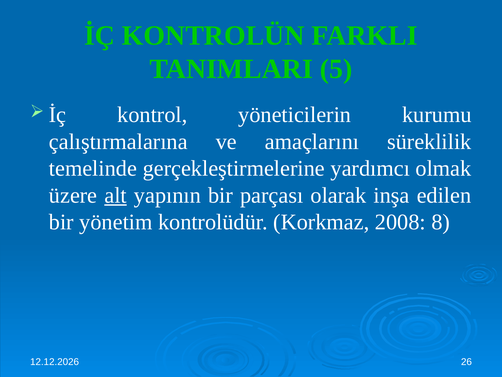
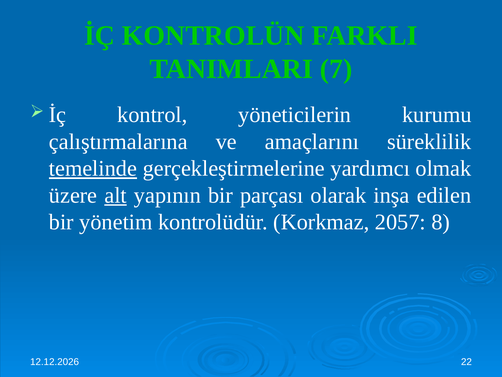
5: 5 -> 7
temelinde underline: none -> present
2008: 2008 -> 2057
26: 26 -> 22
